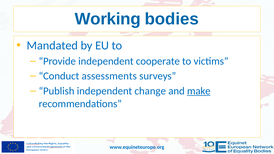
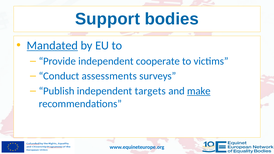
Working: Working -> Support
Mandated underline: none -> present
change: change -> targets
